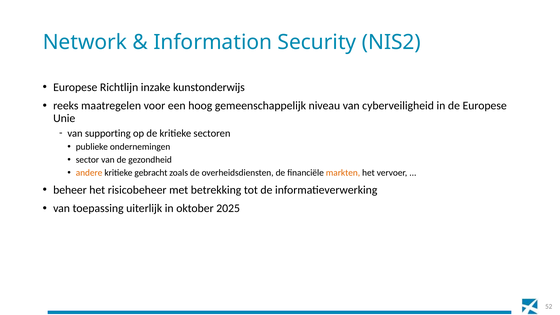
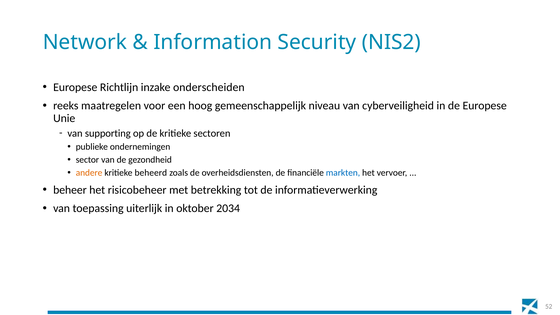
kunstonderwijs: kunstonderwijs -> onderscheiden
gebracht: gebracht -> beheerd
markten colour: orange -> blue
2025: 2025 -> 2034
